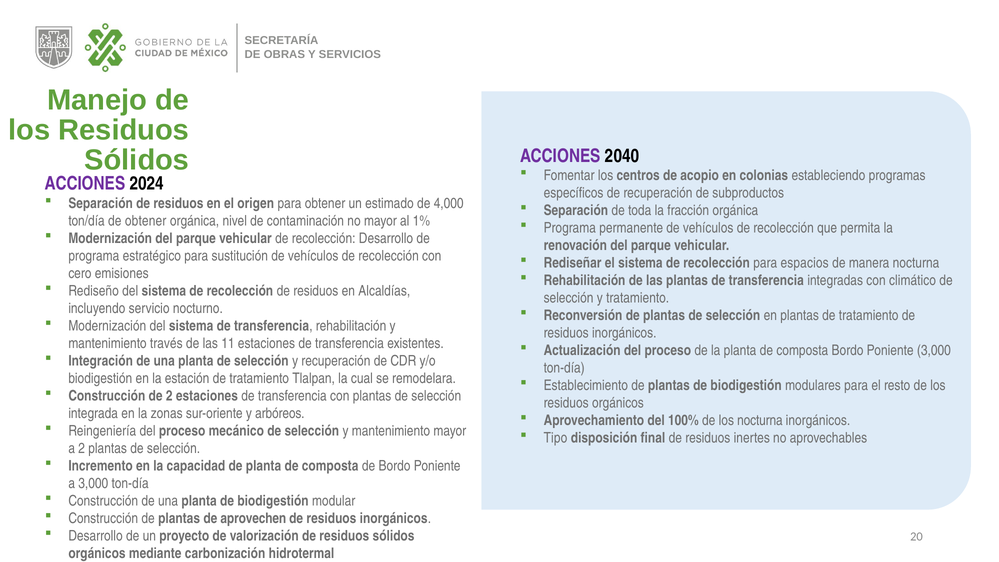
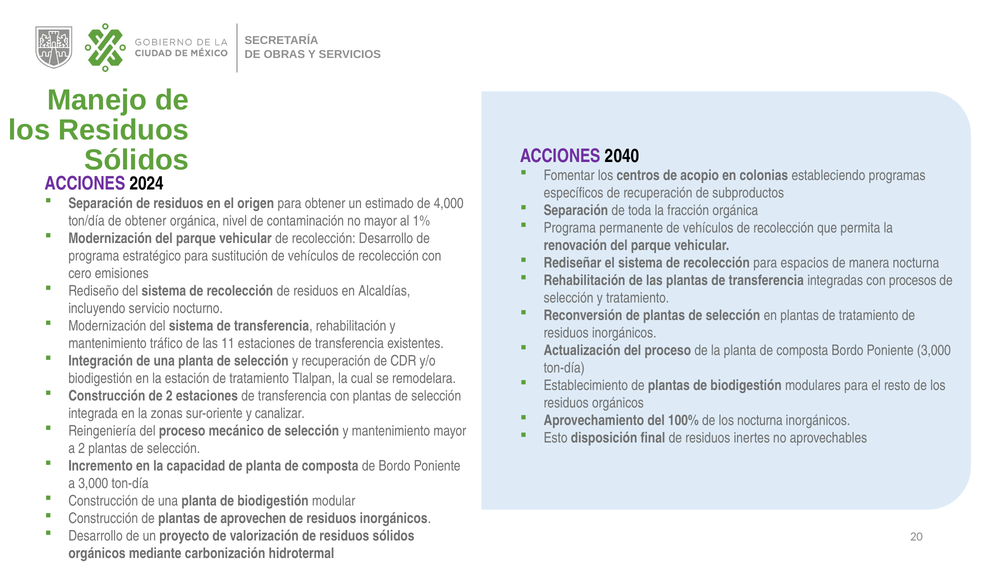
climático: climático -> procesos
través: través -> tráfico
arbóreos: arbóreos -> canalizar
Tipo: Tipo -> Esto
